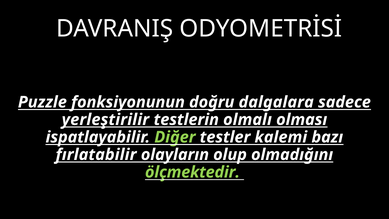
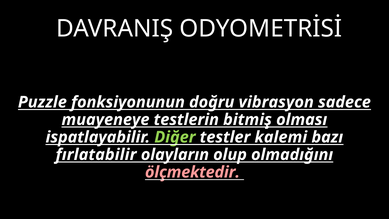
dalgalara: dalgalara -> vibrasyon
yerleştirilir: yerleştirilir -> muayeneye
olmalı: olmalı -> bitmiş
ölçmektedir colour: light green -> pink
